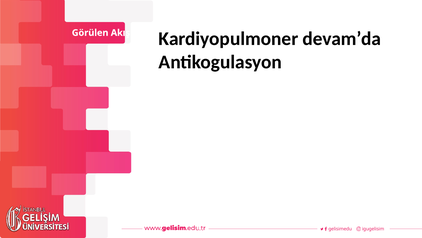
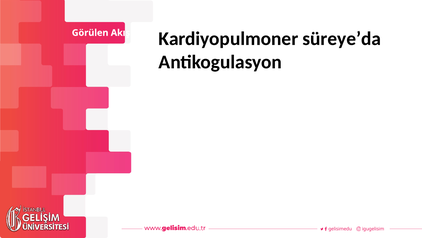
devam’da: devam’da -> süreye’da
